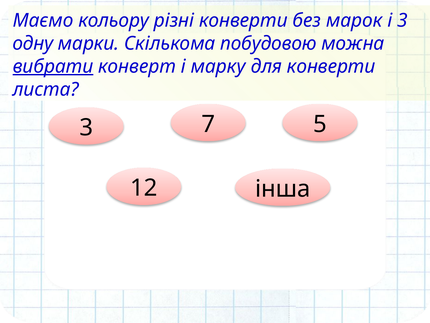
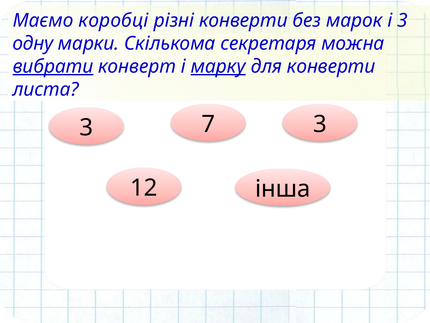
кольору: кольору -> коробці
побудовою: побудовою -> секретаря
марку underline: none -> present
7 5: 5 -> 3
